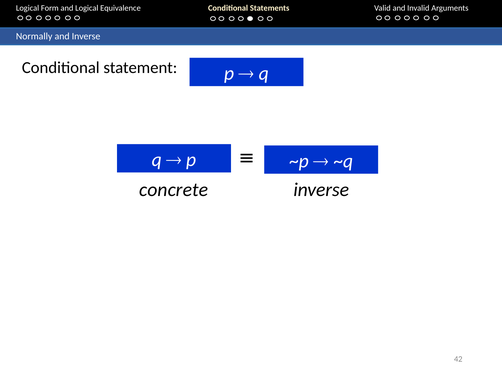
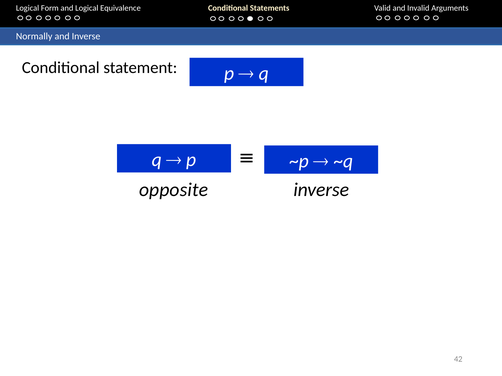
concrete: concrete -> opposite
